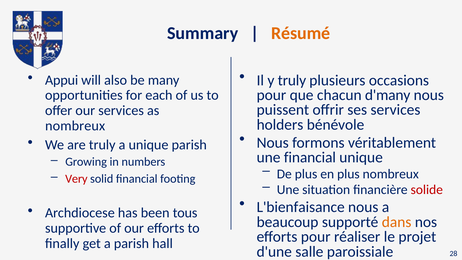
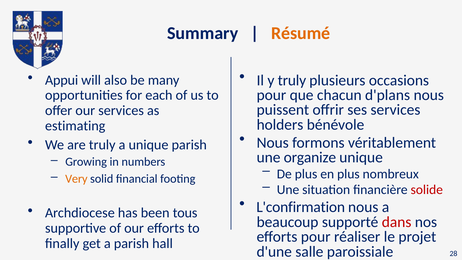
d'many: d'many -> d'plans
nombreux at (75, 126): nombreux -> estimating
une financial: financial -> organize
Very colour: red -> orange
L'bienfaisance: L'bienfaisance -> L'confirmation
dans colour: orange -> red
